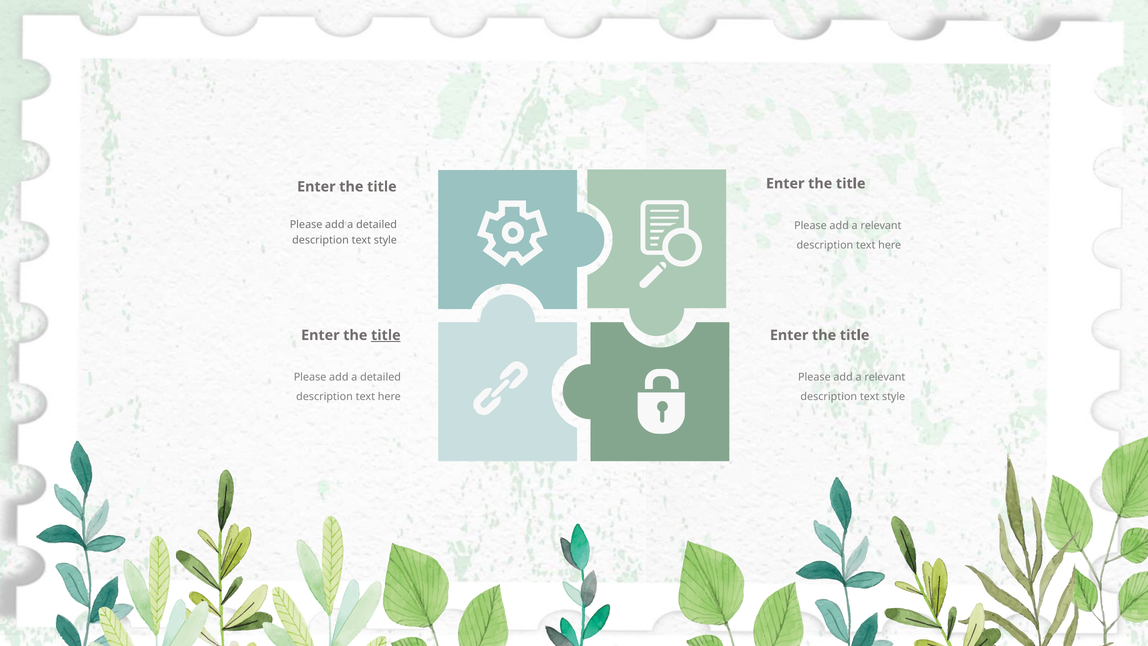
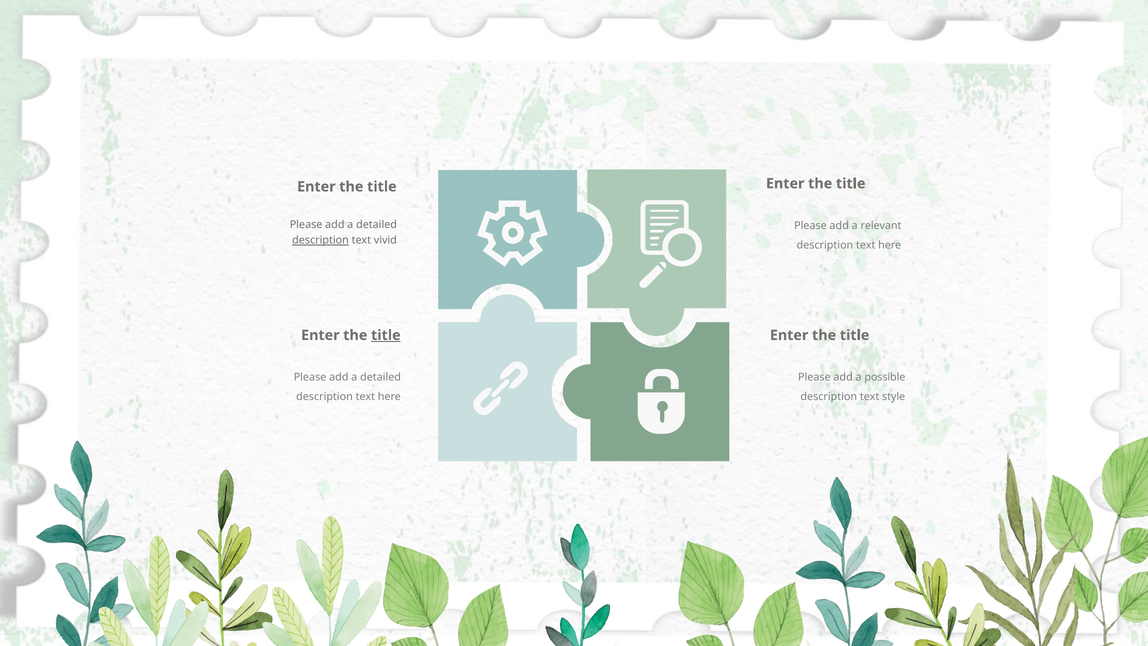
description at (321, 240) underline: none -> present
style at (385, 240): style -> vivid
relevant at (885, 377): relevant -> possible
